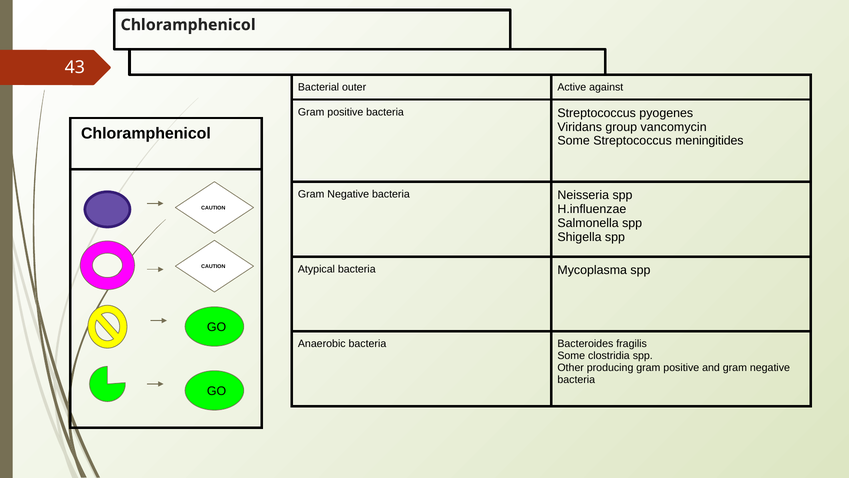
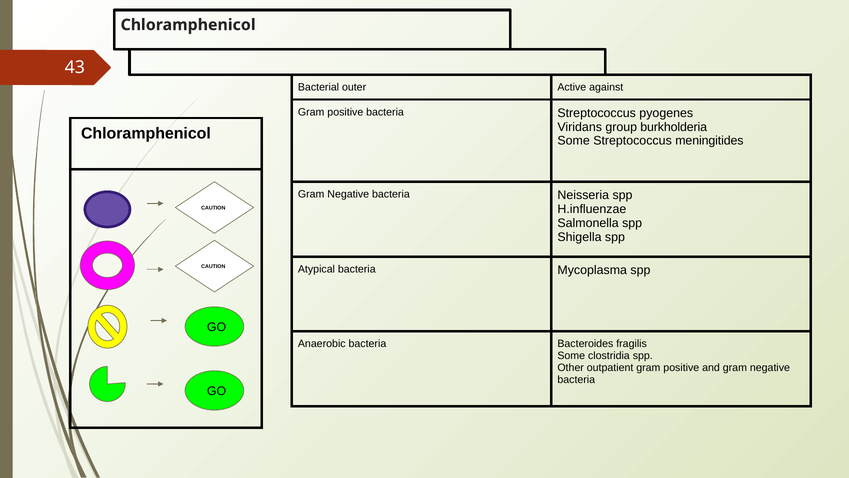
vancomycin: vancomycin -> burkholderia
producing: producing -> outpatient
